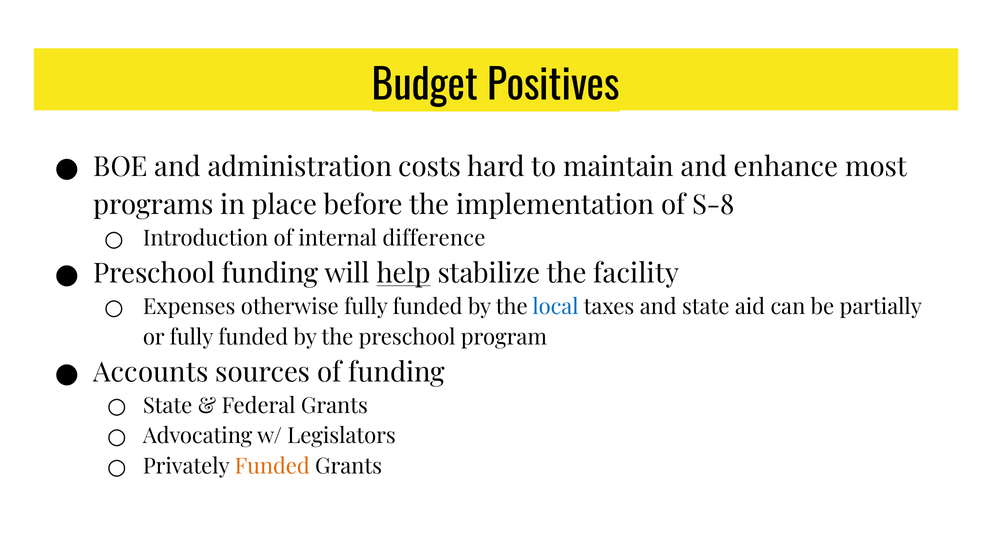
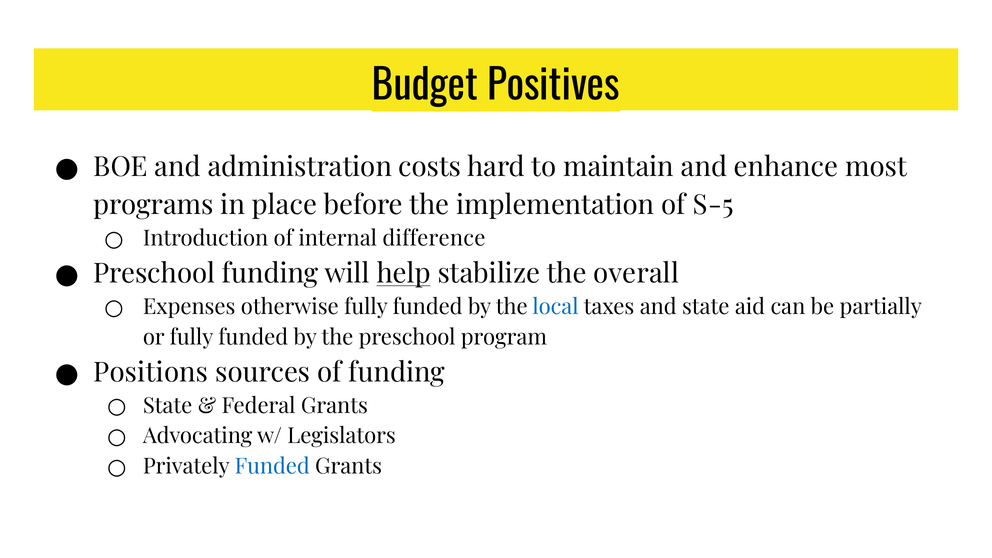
S-8: S-8 -> S-5
facility: facility -> overall
Accounts: Accounts -> Positions
Funded at (272, 467) colour: orange -> blue
